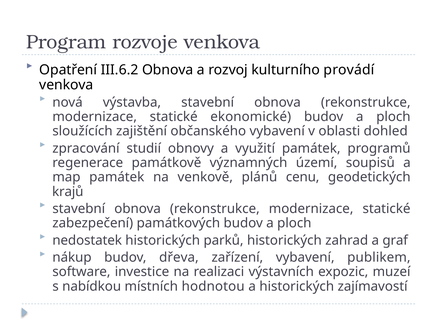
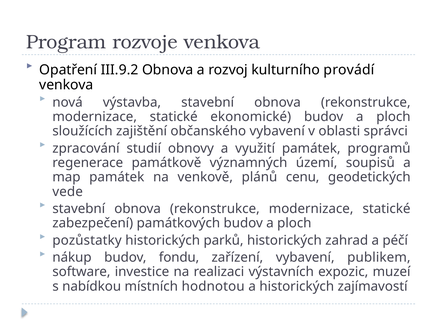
III.6.2: III.6.2 -> III.9.2
dohled: dohled -> správci
krajů: krajů -> vede
nedostatek: nedostatek -> pozůstatky
graf: graf -> péčí
dřeva: dřeva -> fondu
